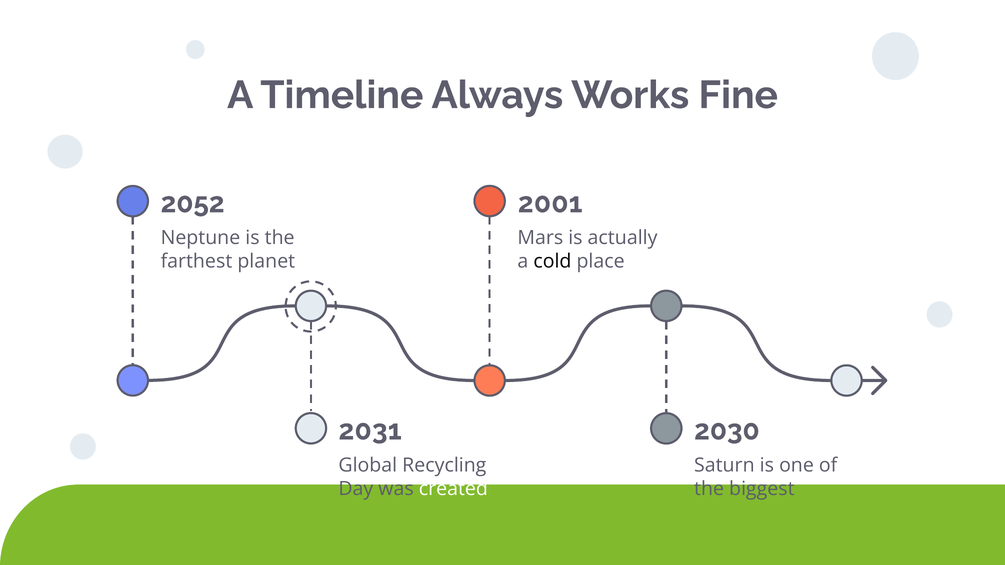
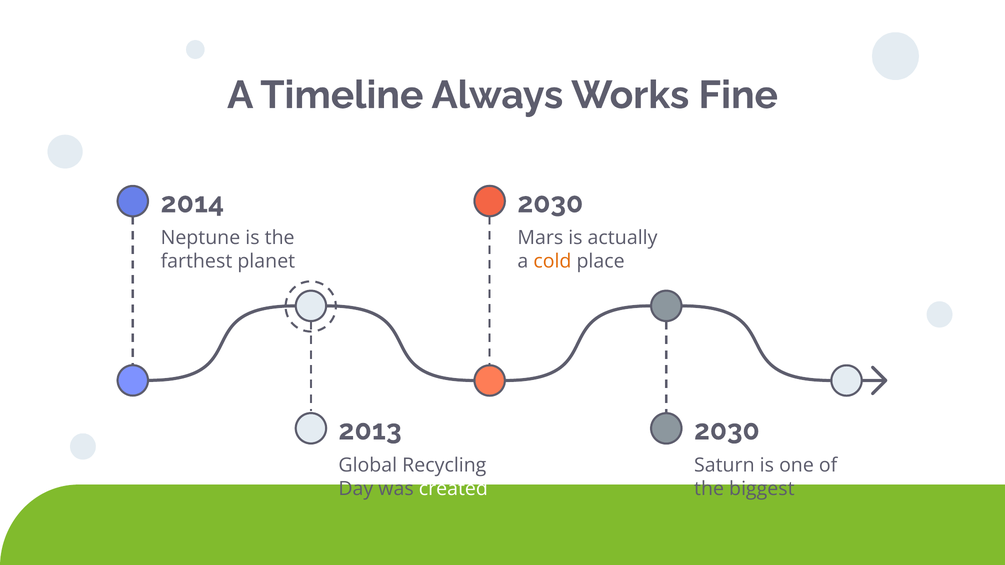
2052: 2052 -> 2014
2001 at (550, 203): 2001 -> 2030
cold colour: black -> orange
2031: 2031 -> 2013
